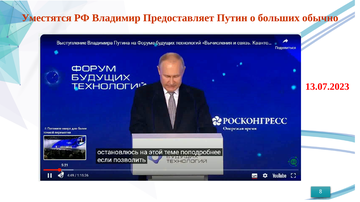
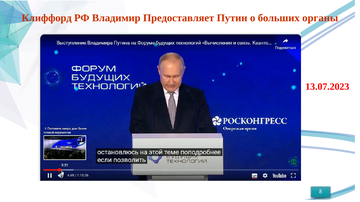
Уместятся: Уместятся -> Клиффорд
обычно: обычно -> органы
